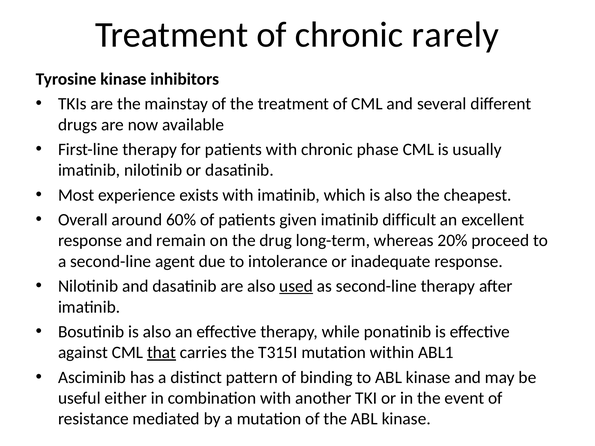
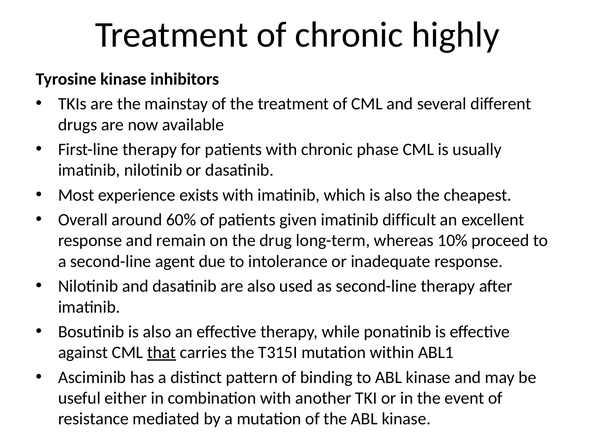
rarely: rarely -> highly
20%: 20% -> 10%
used underline: present -> none
